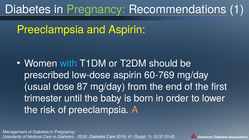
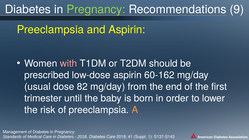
Recommendations 1: 1 -> 9
with colour: light blue -> pink
60-769: 60-769 -> 60-162
87: 87 -> 82
